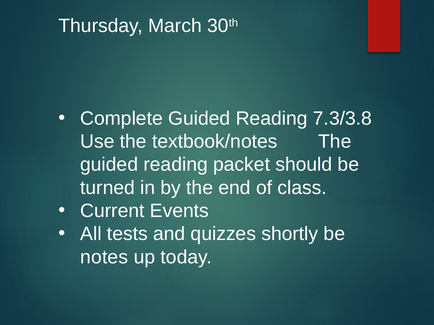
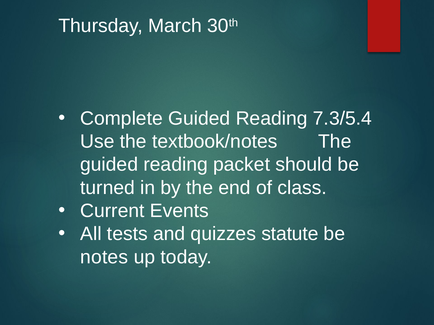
7.3/3.8: 7.3/3.8 -> 7.3/5.4
shortly: shortly -> statute
